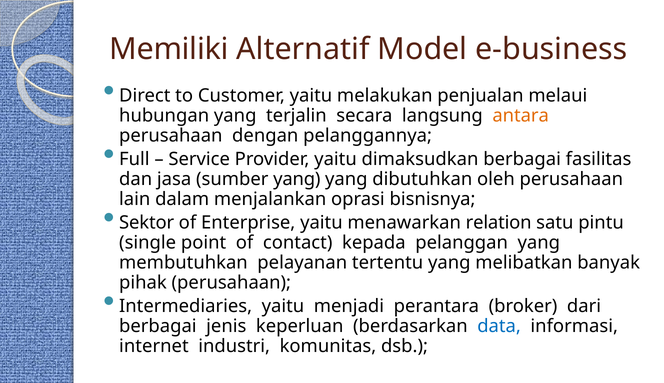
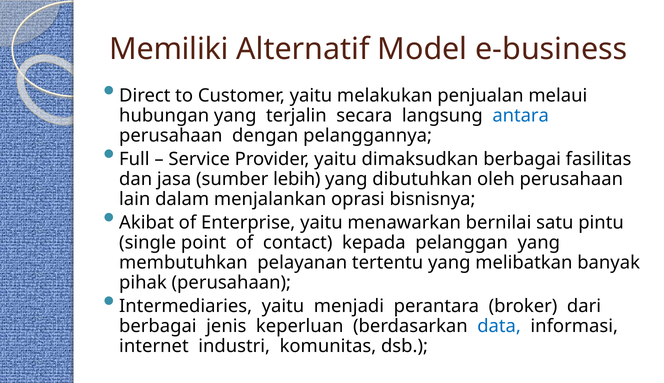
antara colour: orange -> blue
sumber yang: yang -> lebih
Sektor: Sektor -> Akibat
relation: relation -> bernilai
